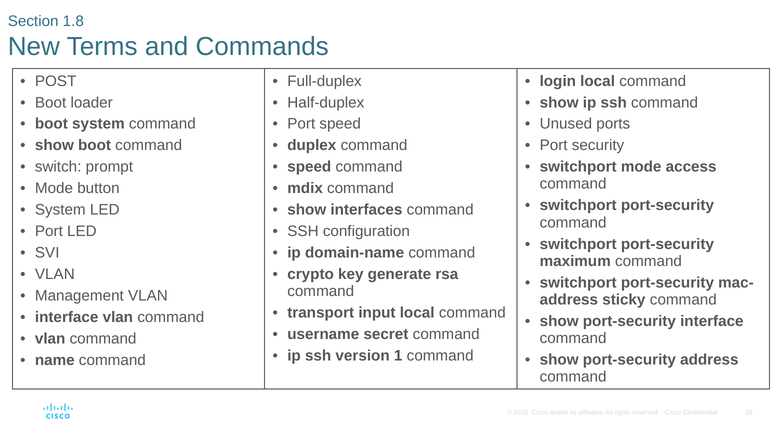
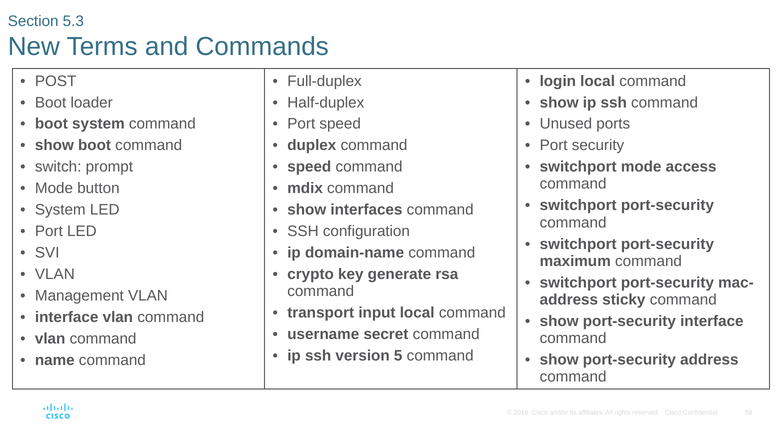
1.8: 1.8 -> 5.3
1: 1 -> 5
